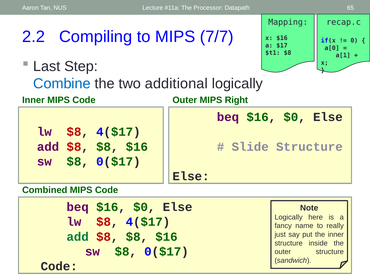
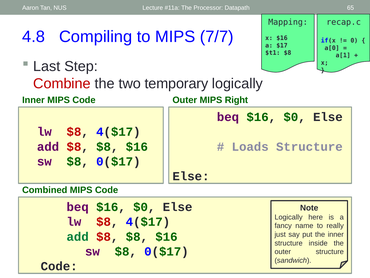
2.2: 2.2 -> 4.8
Combine colour: blue -> red
additional: additional -> temporary
Slide: Slide -> Loads
